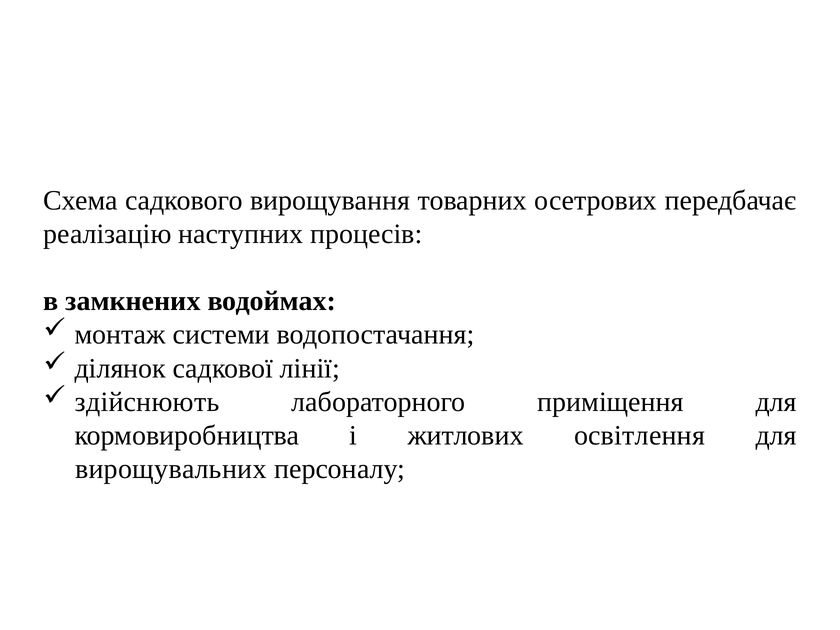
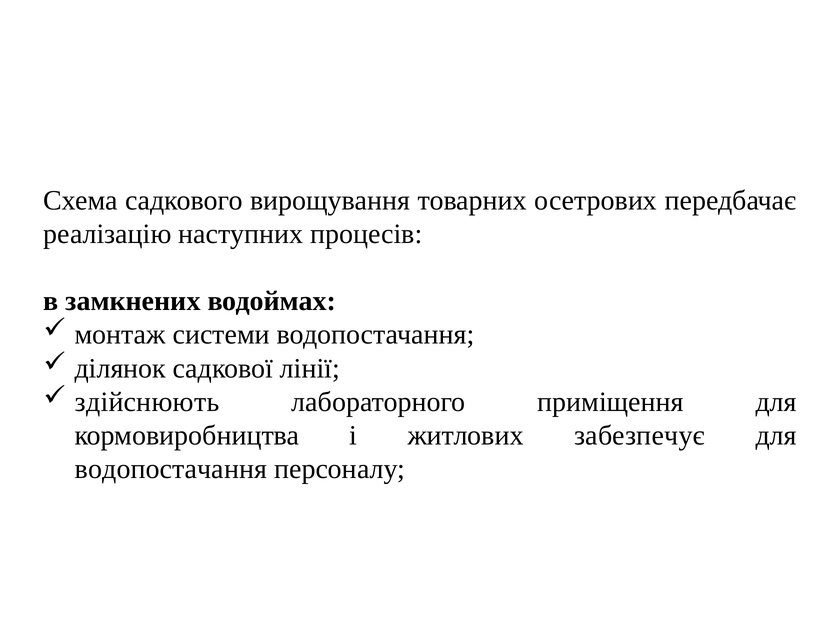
освітлення: освітлення -> забезпечує
вирощувальних at (171, 469): вирощувальних -> водопостачання
